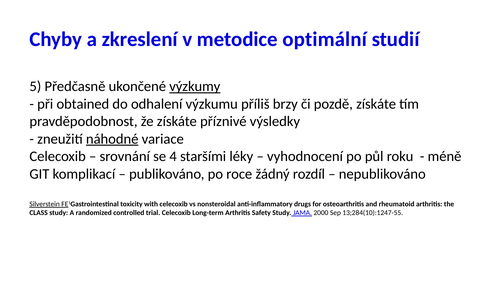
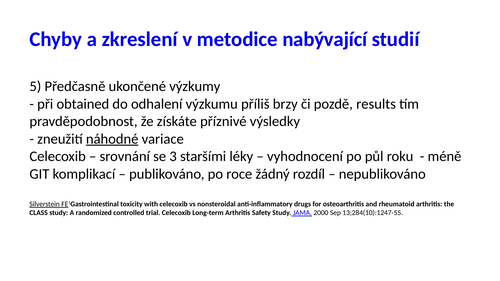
optimální: optimální -> nabývající
výzkumy underline: present -> none
pozdě získáte: získáte -> results
4: 4 -> 3
